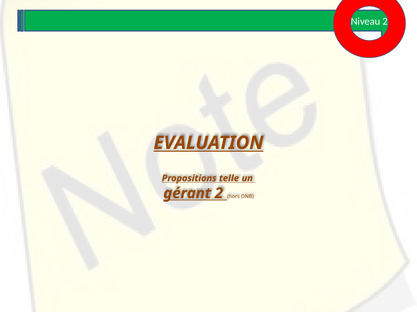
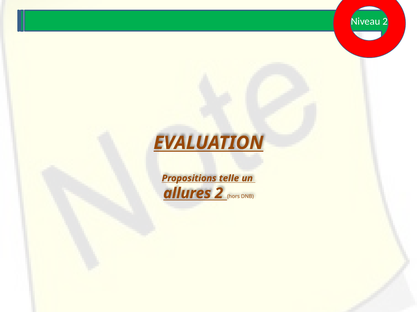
gérant: gérant -> allures
